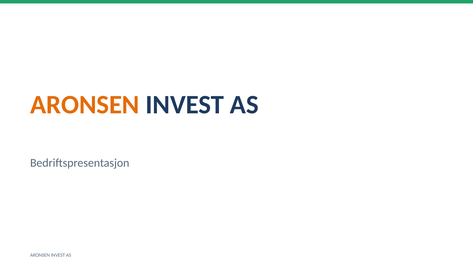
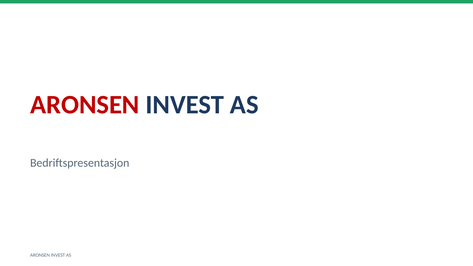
ARONSEN at (85, 105) colour: orange -> red
